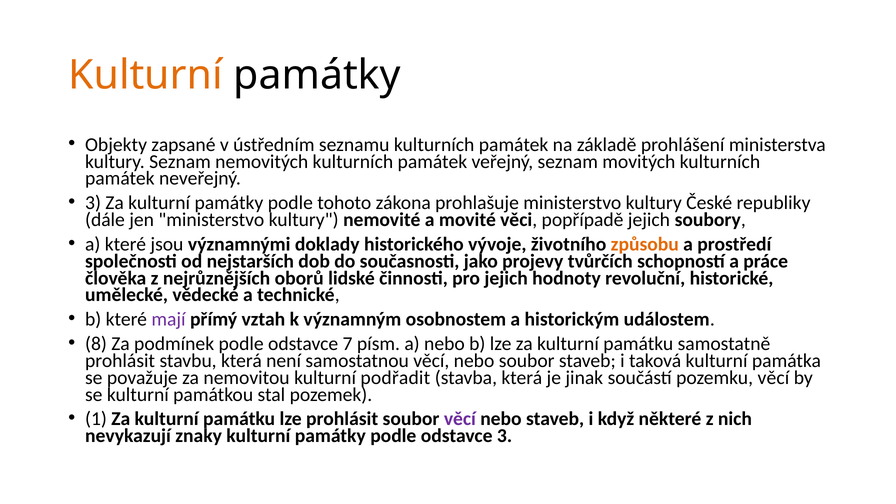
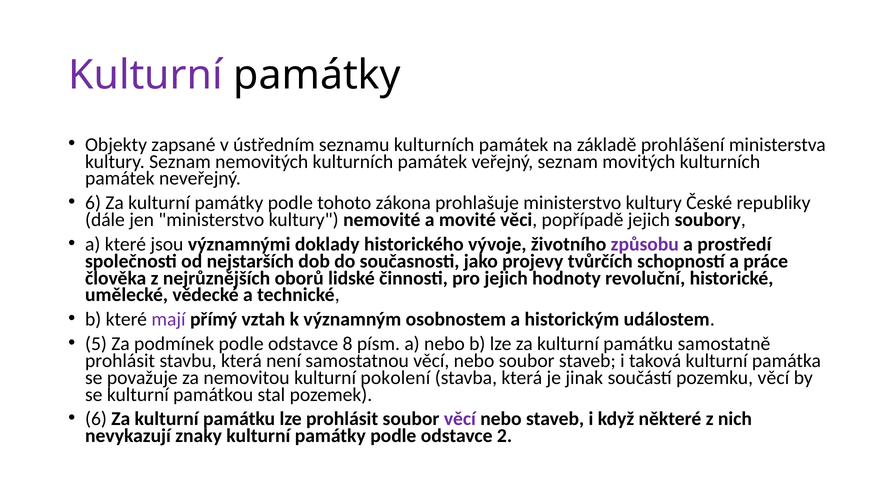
Kulturní at (146, 75) colour: orange -> purple
3 at (93, 203): 3 -> 6
způsobu colour: orange -> purple
8: 8 -> 5
7: 7 -> 8
podřadit: podřadit -> pokolení
1 at (96, 419): 1 -> 6
odstavce 3: 3 -> 2
